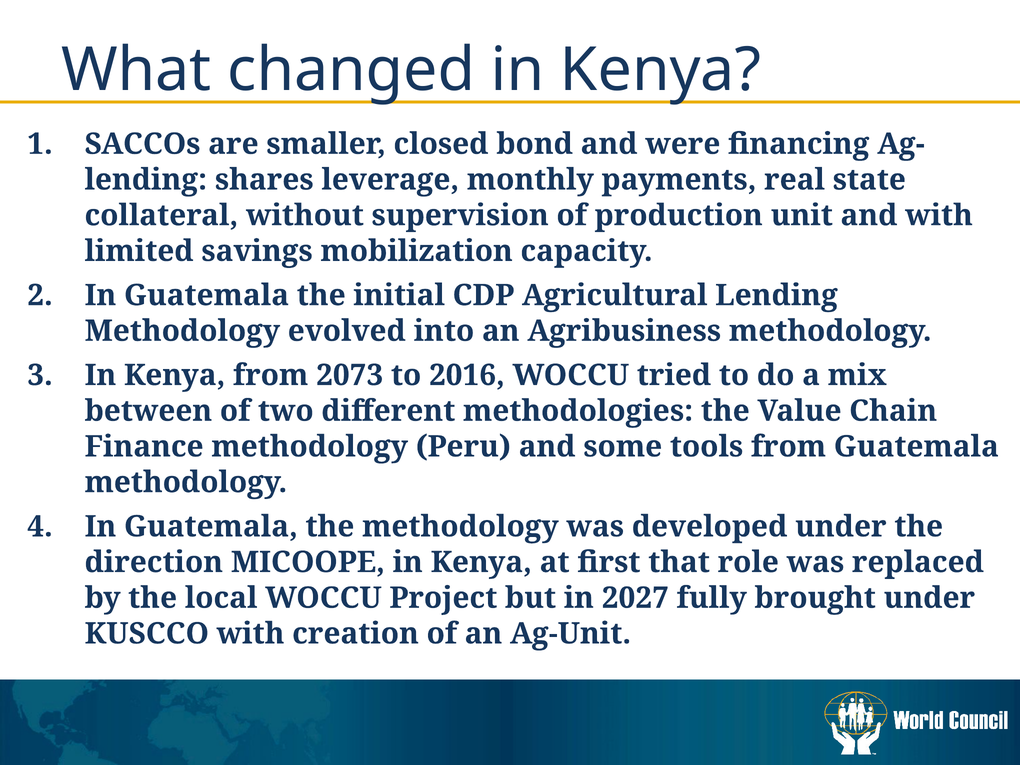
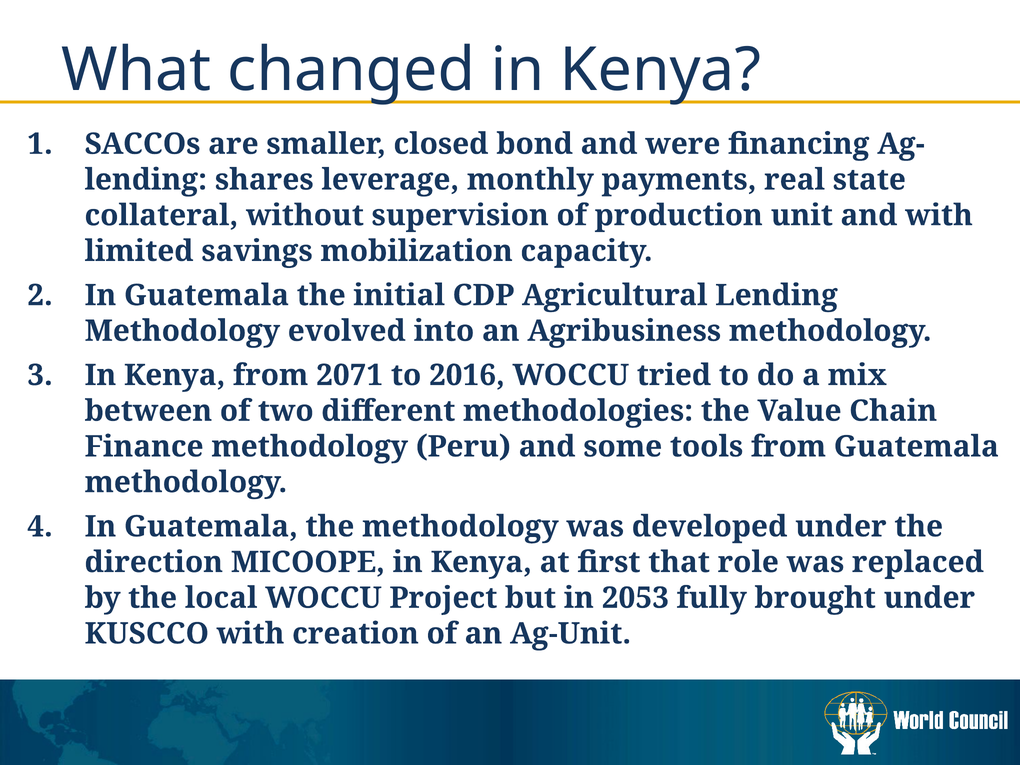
2073: 2073 -> 2071
2027: 2027 -> 2053
